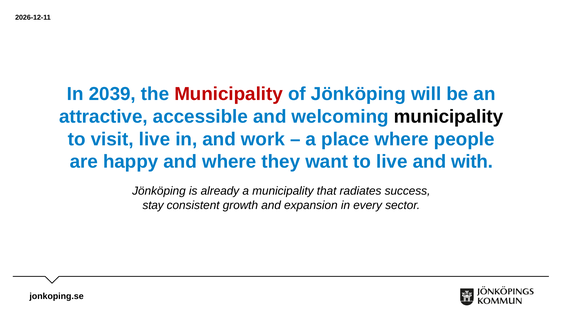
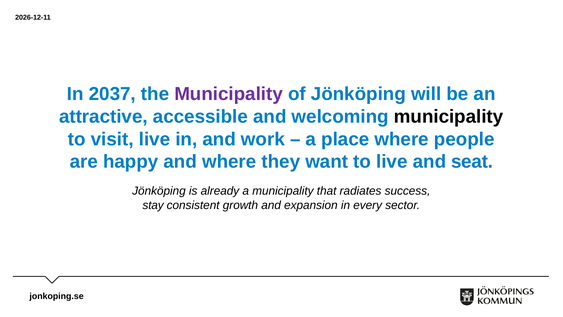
2039: 2039 -> 2037
Municipality at (229, 94) colour: red -> purple
with: with -> seat
